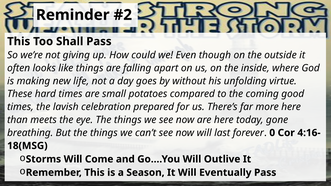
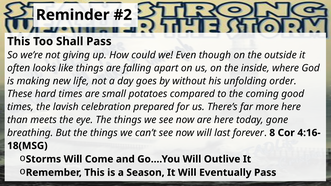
virtue: virtue -> order
0: 0 -> 8
